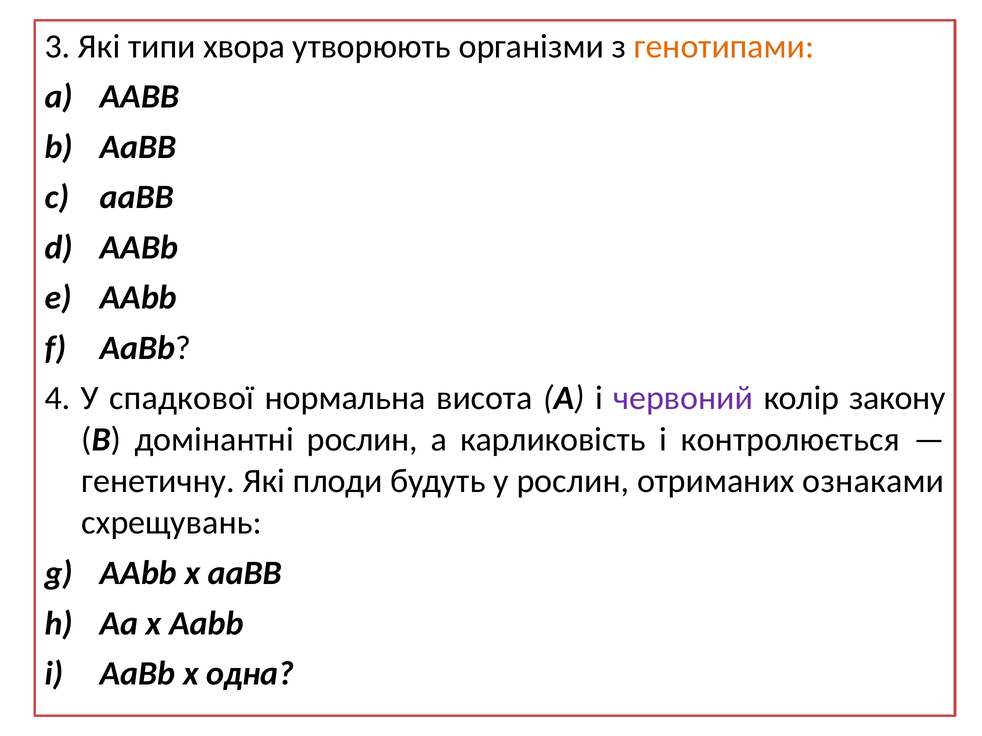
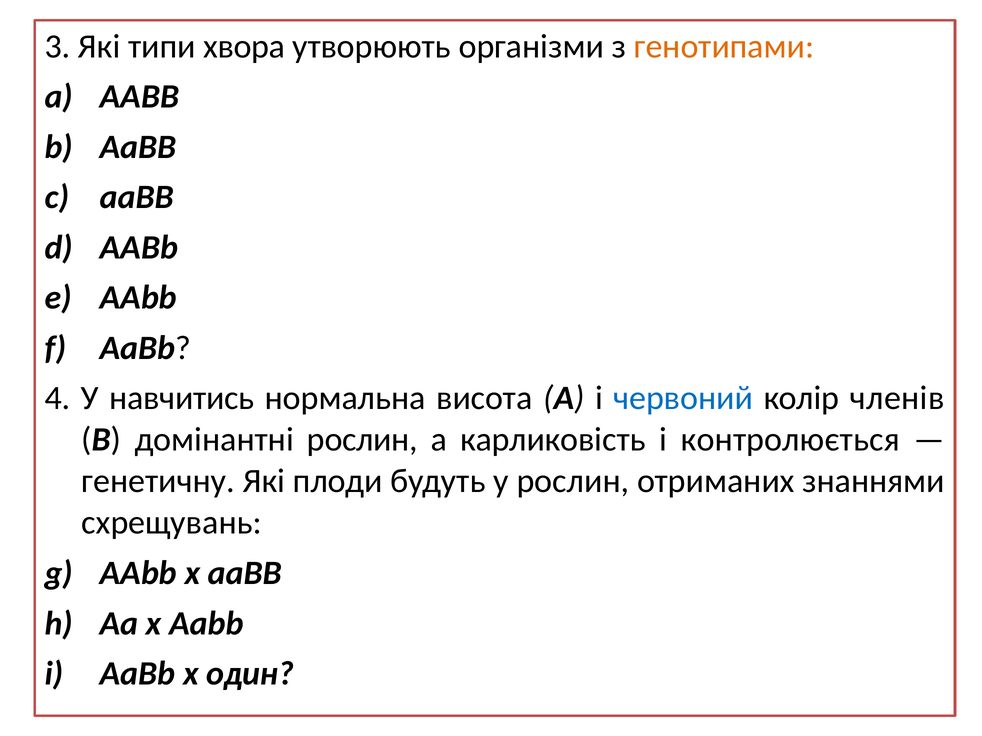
спадкової: спадкової -> навчитись
червоний colour: purple -> blue
закону: закону -> членів
ознаками: ознаками -> знаннями
одна: одна -> один
